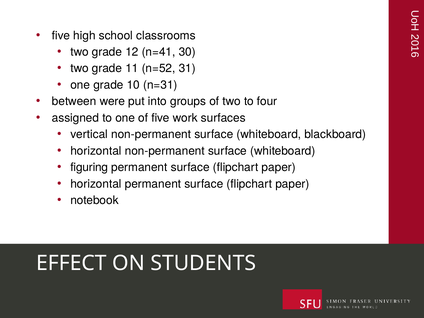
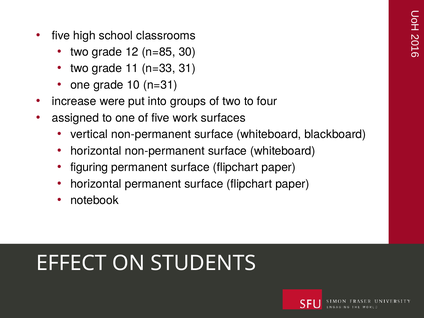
n=41: n=41 -> n=85
n=52: n=52 -> n=33
between: between -> increase
